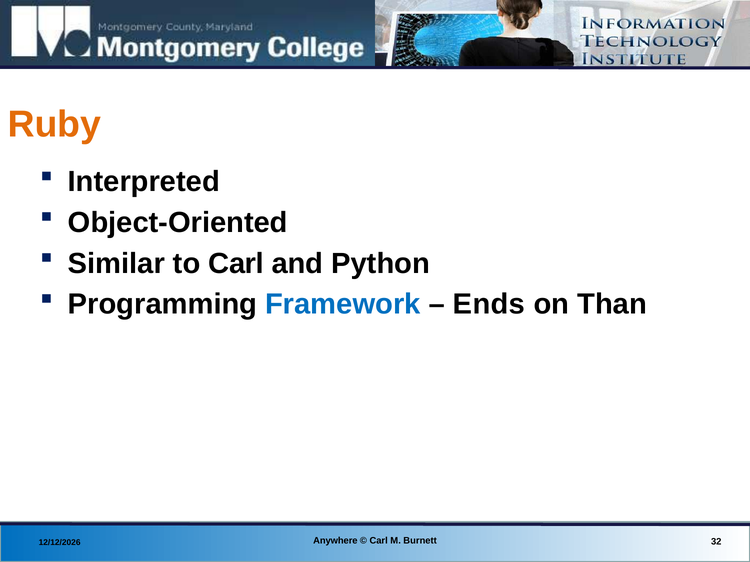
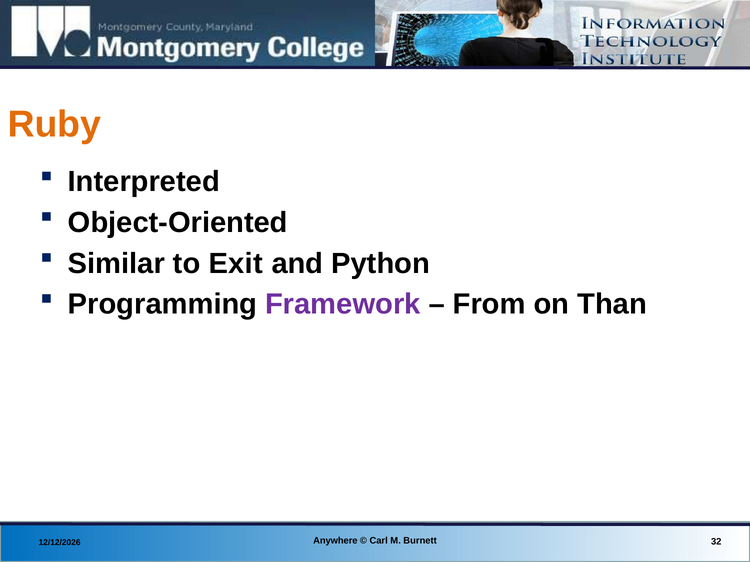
to Carl: Carl -> Exit
Framework colour: blue -> purple
Ends: Ends -> From
